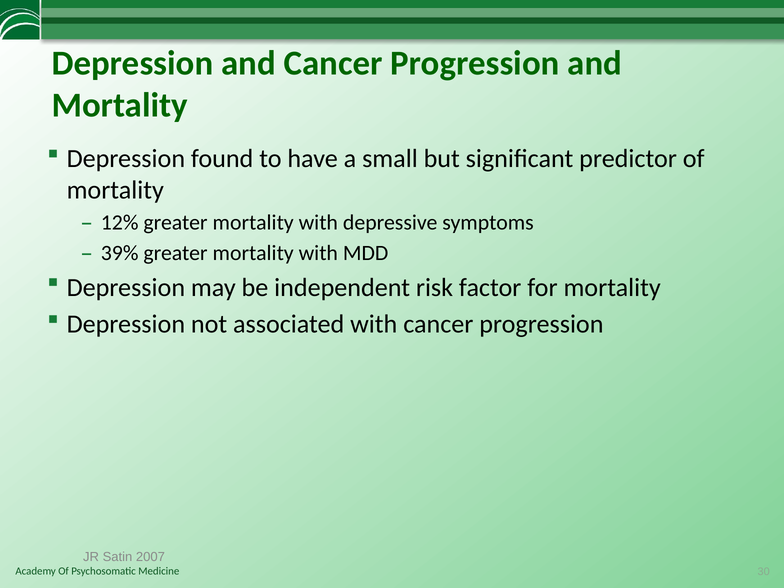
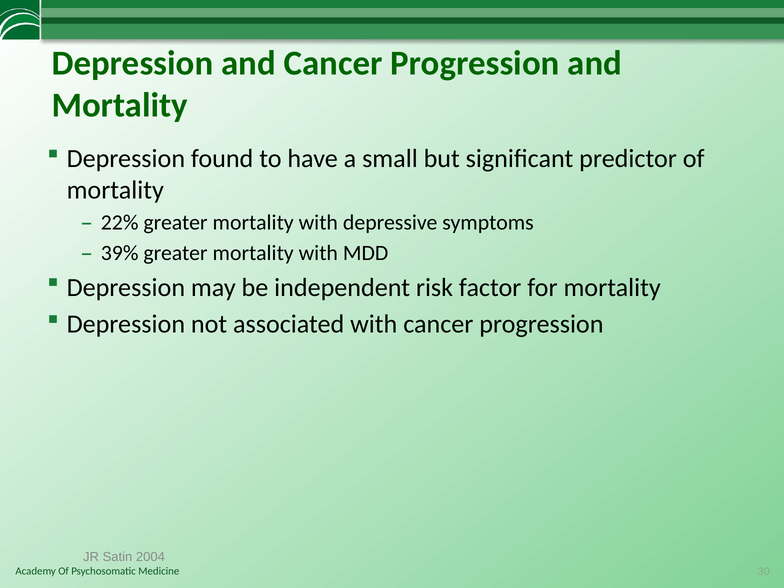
12%: 12% -> 22%
2007: 2007 -> 2004
